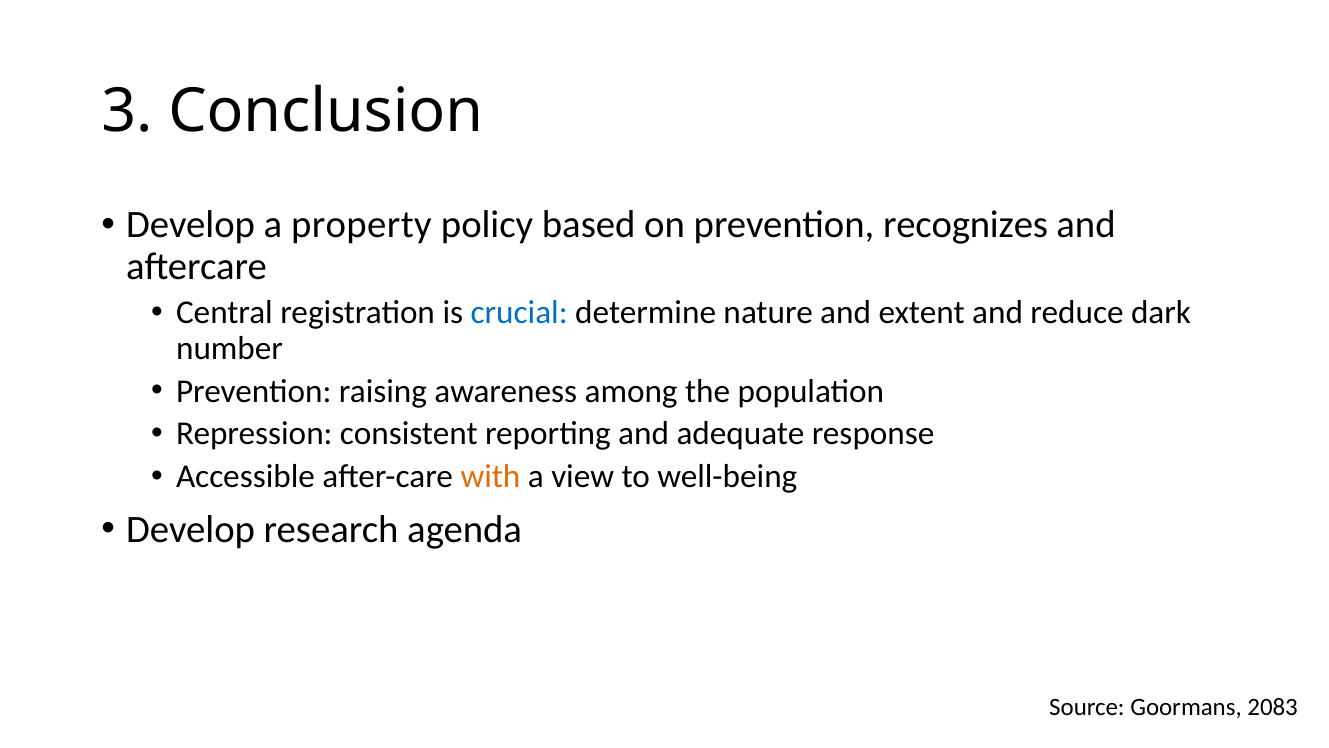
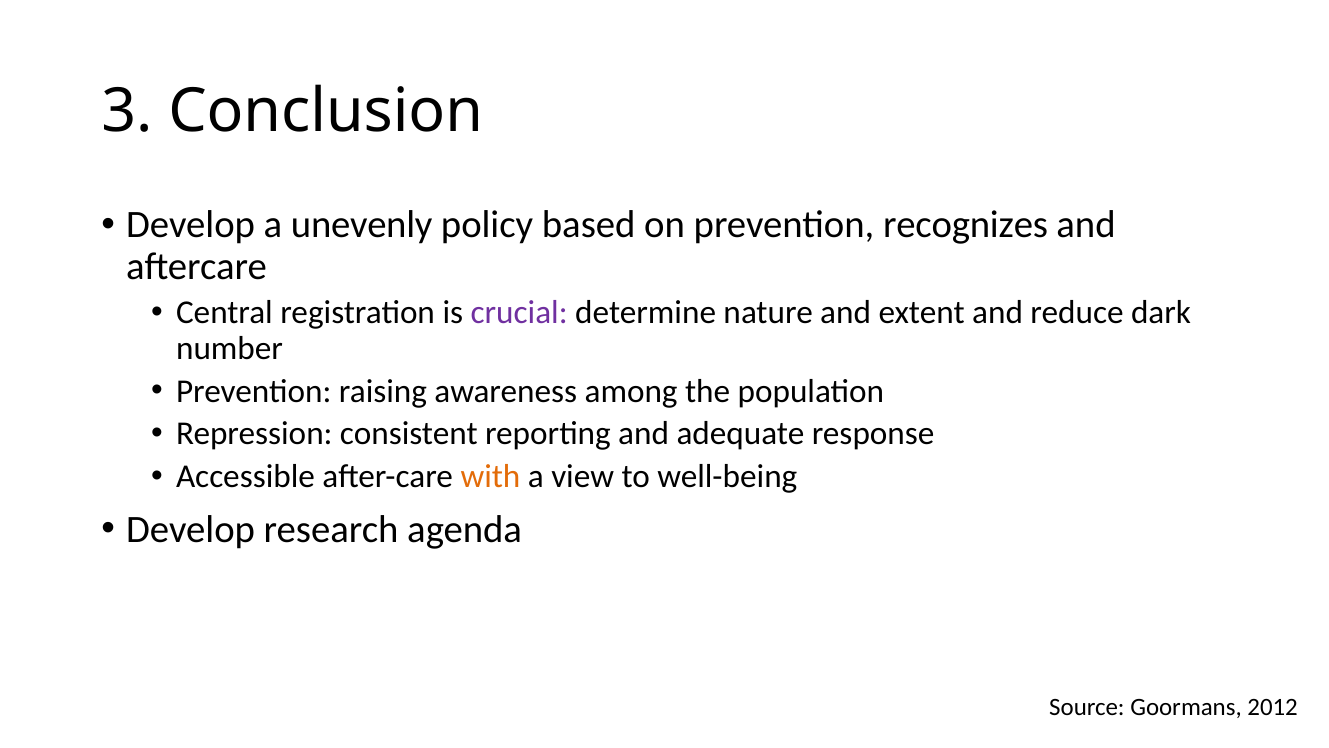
property: property -> unevenly
crucial colour: blue -> purple
2083: 2083 -> 2012
